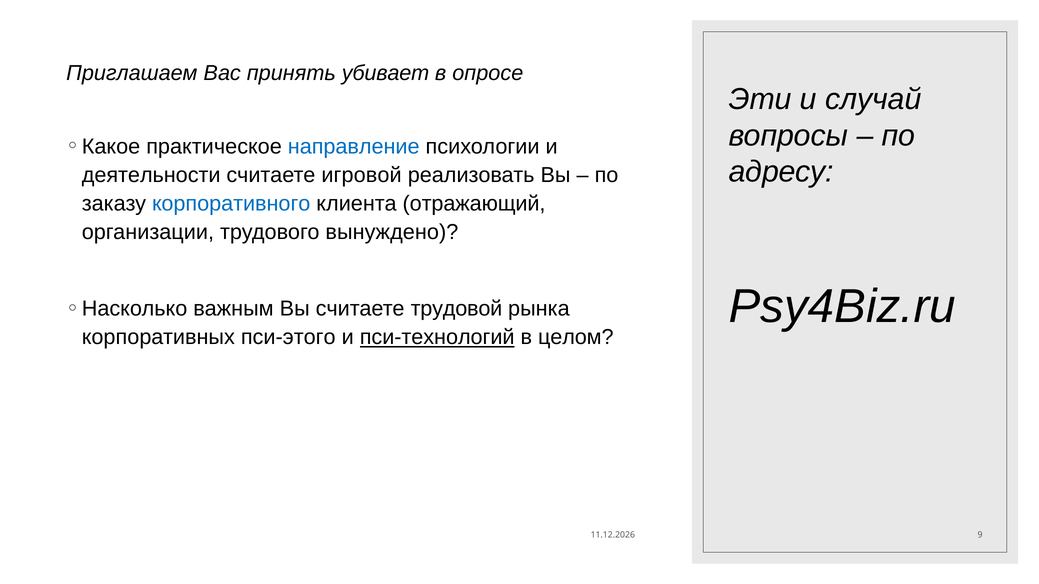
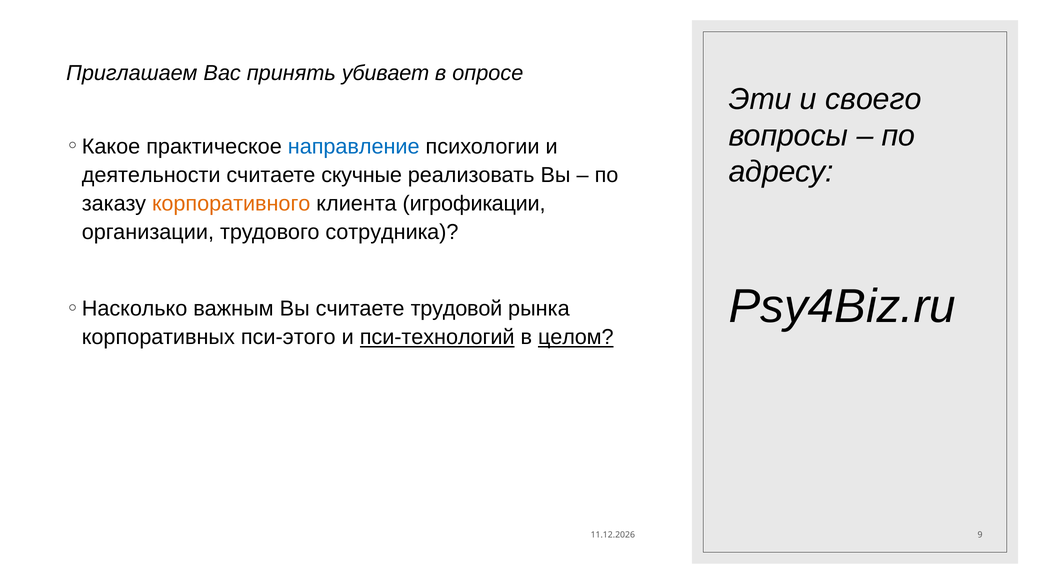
случай: случай -> своего
игровой: игровой -> скучные
корпоративного colour: blue -> orange
отражающий: отражающий -> игрофикации
вынуждено: вынуждено -> сотрудника
целом underline: none -> present
